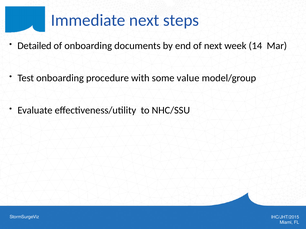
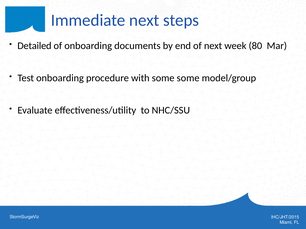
14: 14 -> 80
some value: value -> some
